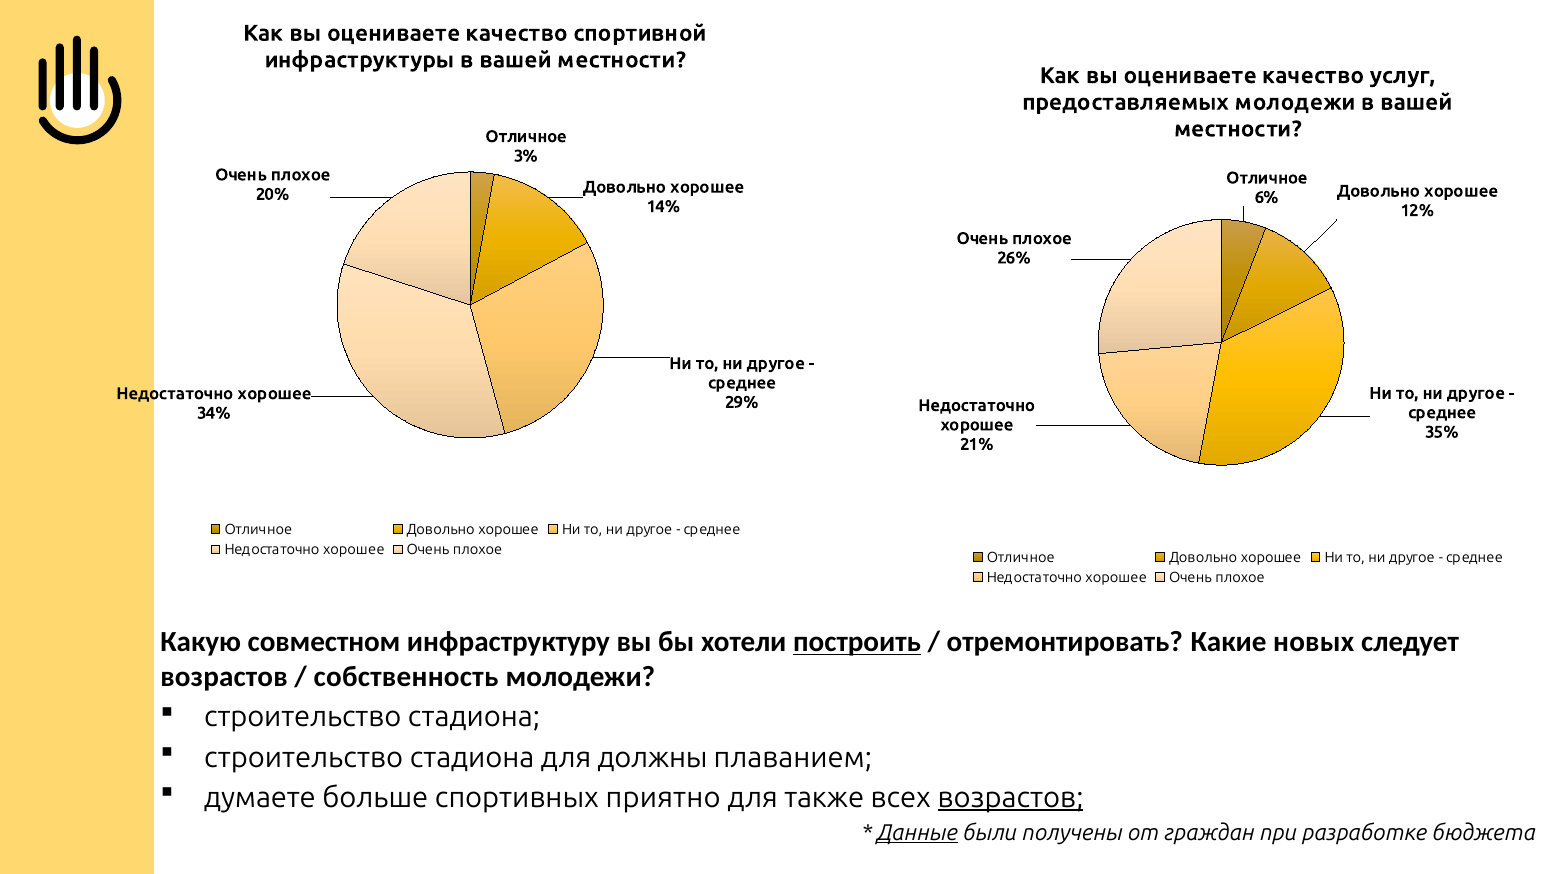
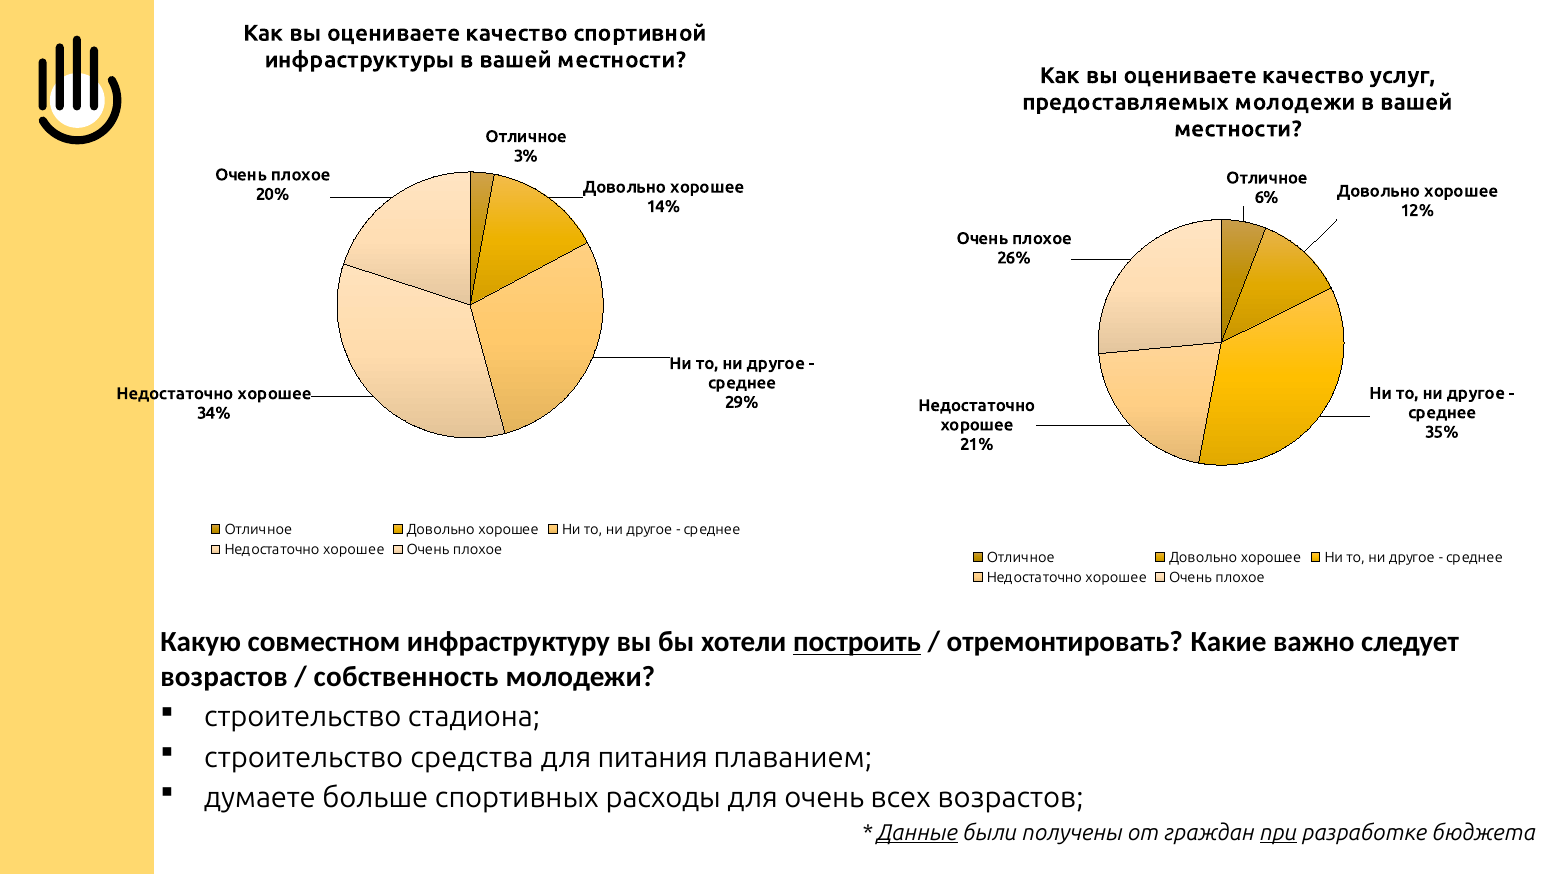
новых: новых -> важно
стадиона at (472, 758): стадиона -> средства
должны: должны -> питания
приятно: приятно -> расходы
для также: также -> очень
возрастов at (1010, 798) underline: present -> none
при underline: none -> present
